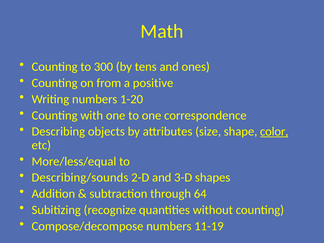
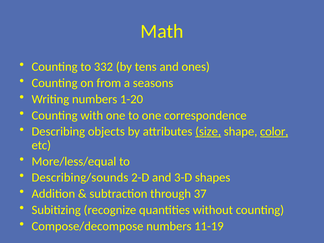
300: 300 -> 332
positive: positive -> seasons
size underline: none -> present
64: 64 -> 37
